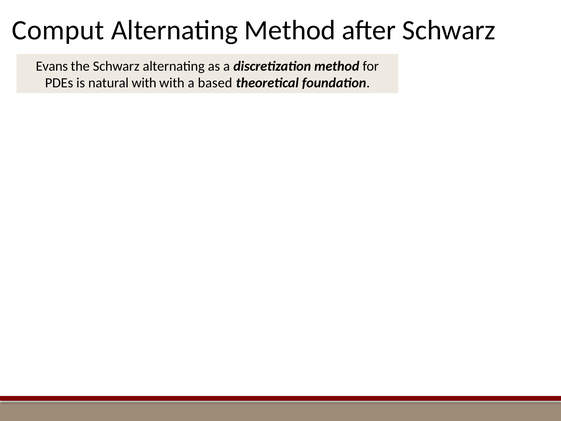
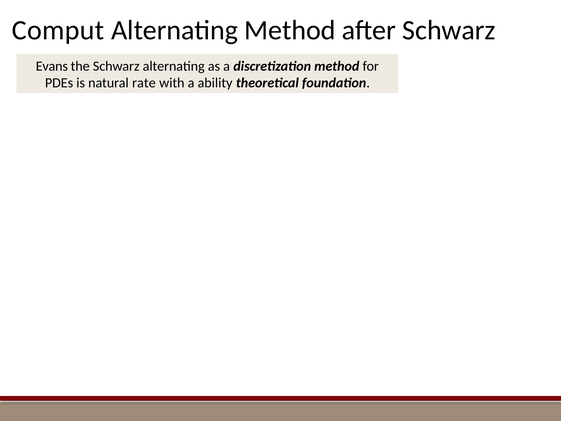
natural with: with -> rate
based: based -> ability
